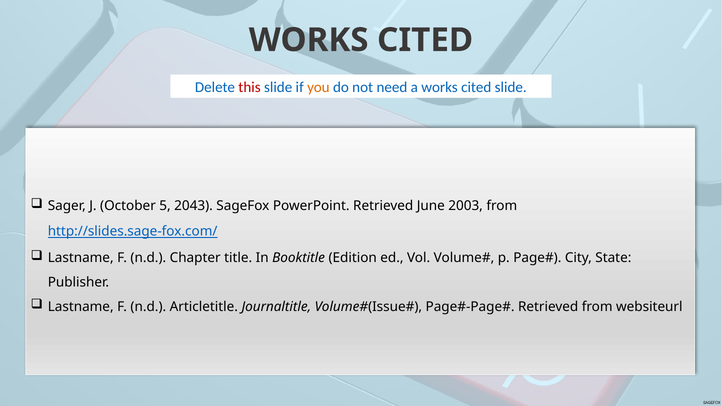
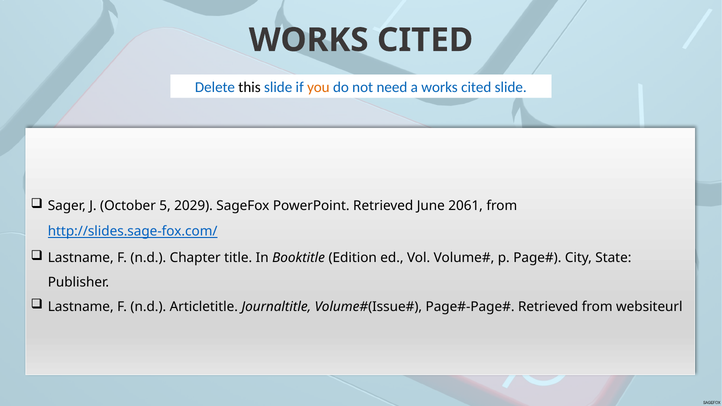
this colour: red -> black
2043: 2043 -> 2029
2003: 2003 -> 2061
